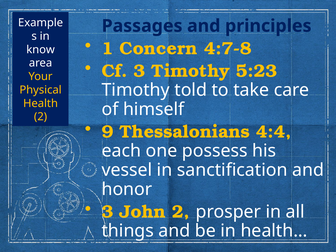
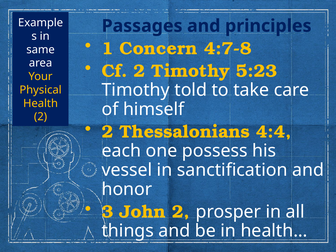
know: know -> same
Cf 3: 3 -> 2
9 at (107, 132): 9 -> 2
